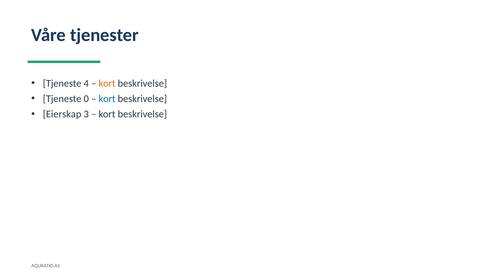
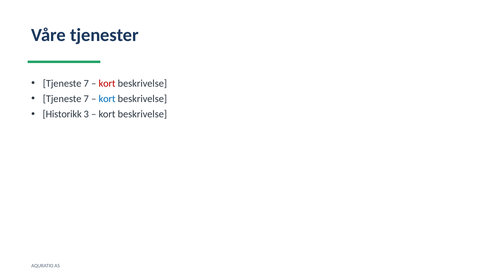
4 at (86, 83): 4 -> 7
kort at (107, 83) colour: orange -> red
0 at (86, 99): 0 -> 7
Eierskap: Eierskap -> Historikk
